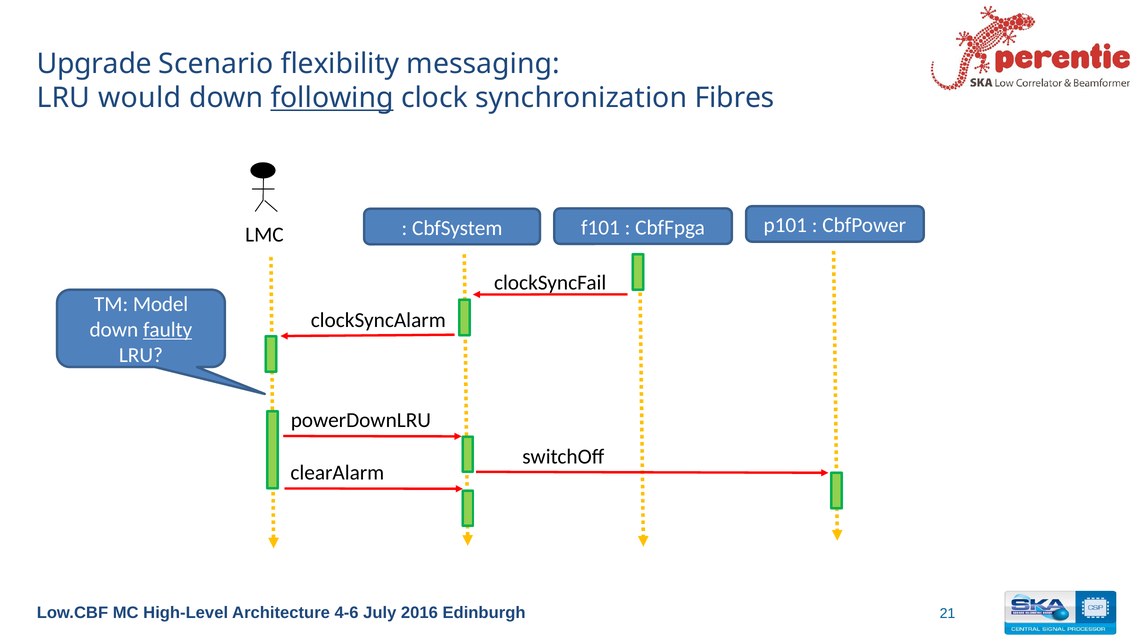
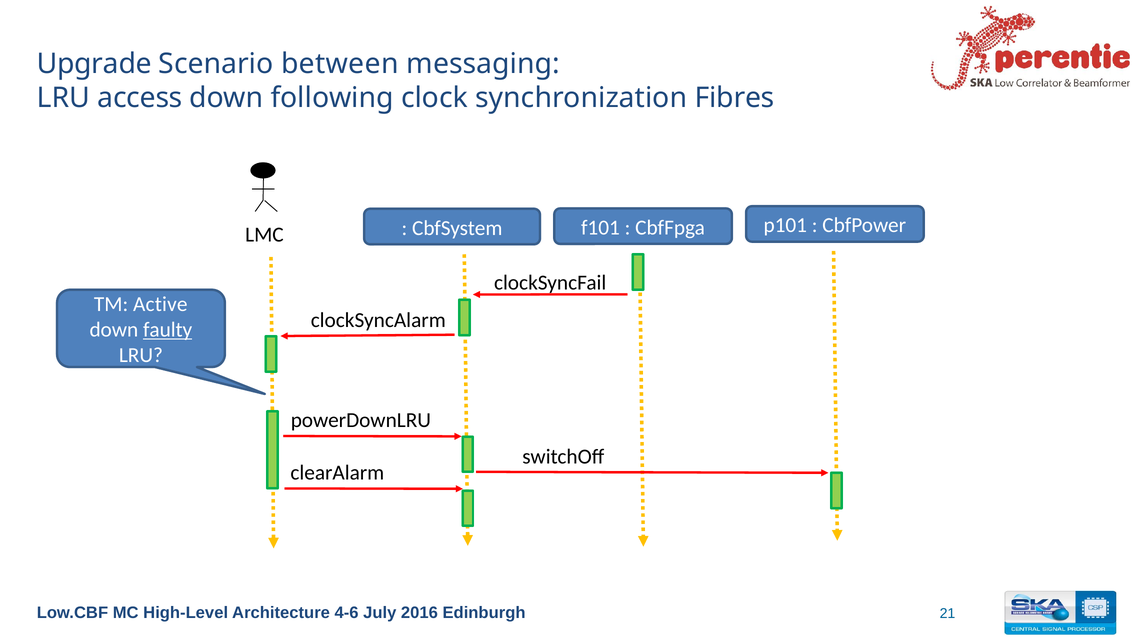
flexibility: flexibility -> between
would: would -> access
following underline: present -> none
Model: Model -> Active
